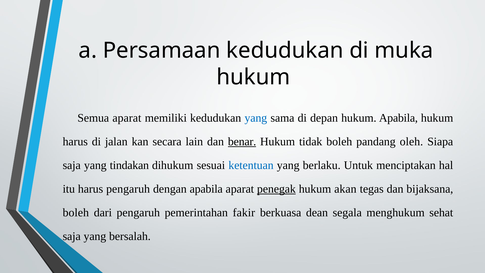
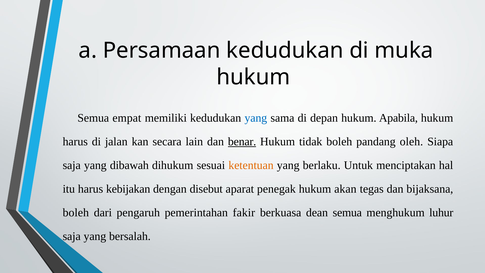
Semua aparat: aparat -> empat
tindakan: tindakan -> dibawah
ketentuan colour: blue -> orange
harus pengaruh: pengaruh -> kebijakan
dengan apabila: apabila -> disebut
penegak underline: present -> none
dean segala: segala -> semua
sehat: sehat -> luhur
